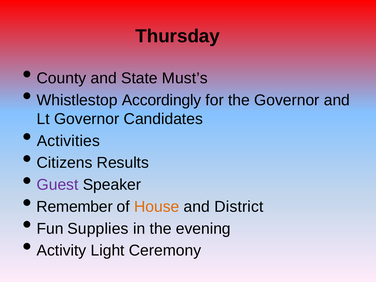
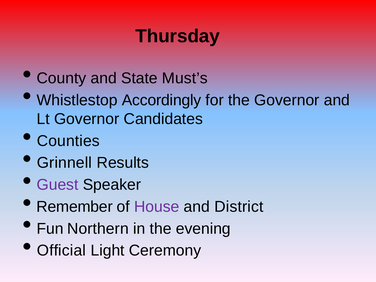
Activities: Activities -> Counties
Citizens: Citizens -> Grinnell
House colour: orange -> purple
Supplies: Supplies -> Northern
Activity: Activity -> Official
